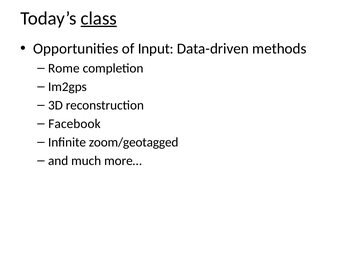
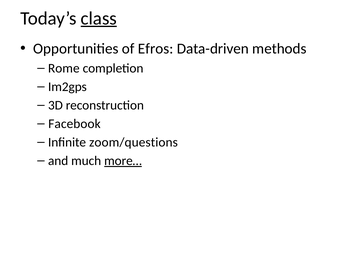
Input: Input -> Efros
zoom/geotagged: zoom/geotagged -> zoom/questions
more… underline: none -> present
